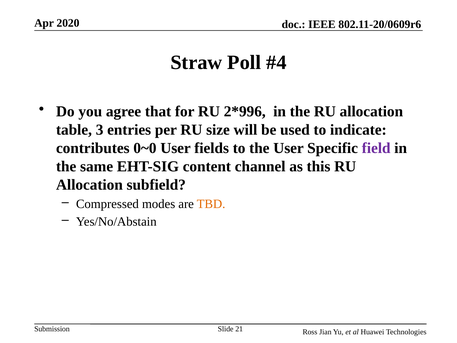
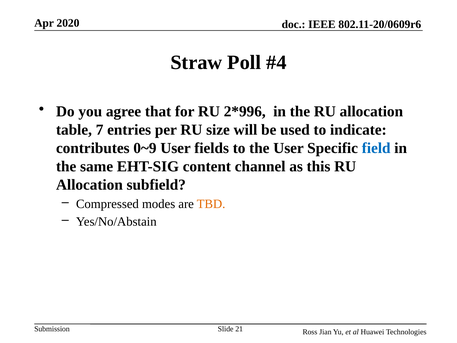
3: 3 -> 7
0~0: 0~0 -> 0~9
field colour: purple -> blue
